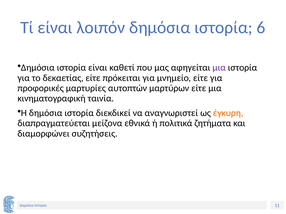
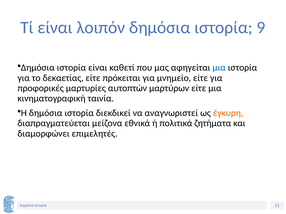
6: 6 -> 9
μια at (219, 68) colour: purple -> blue
συζητήσεις: συζητήσεις -> επιμελητές
